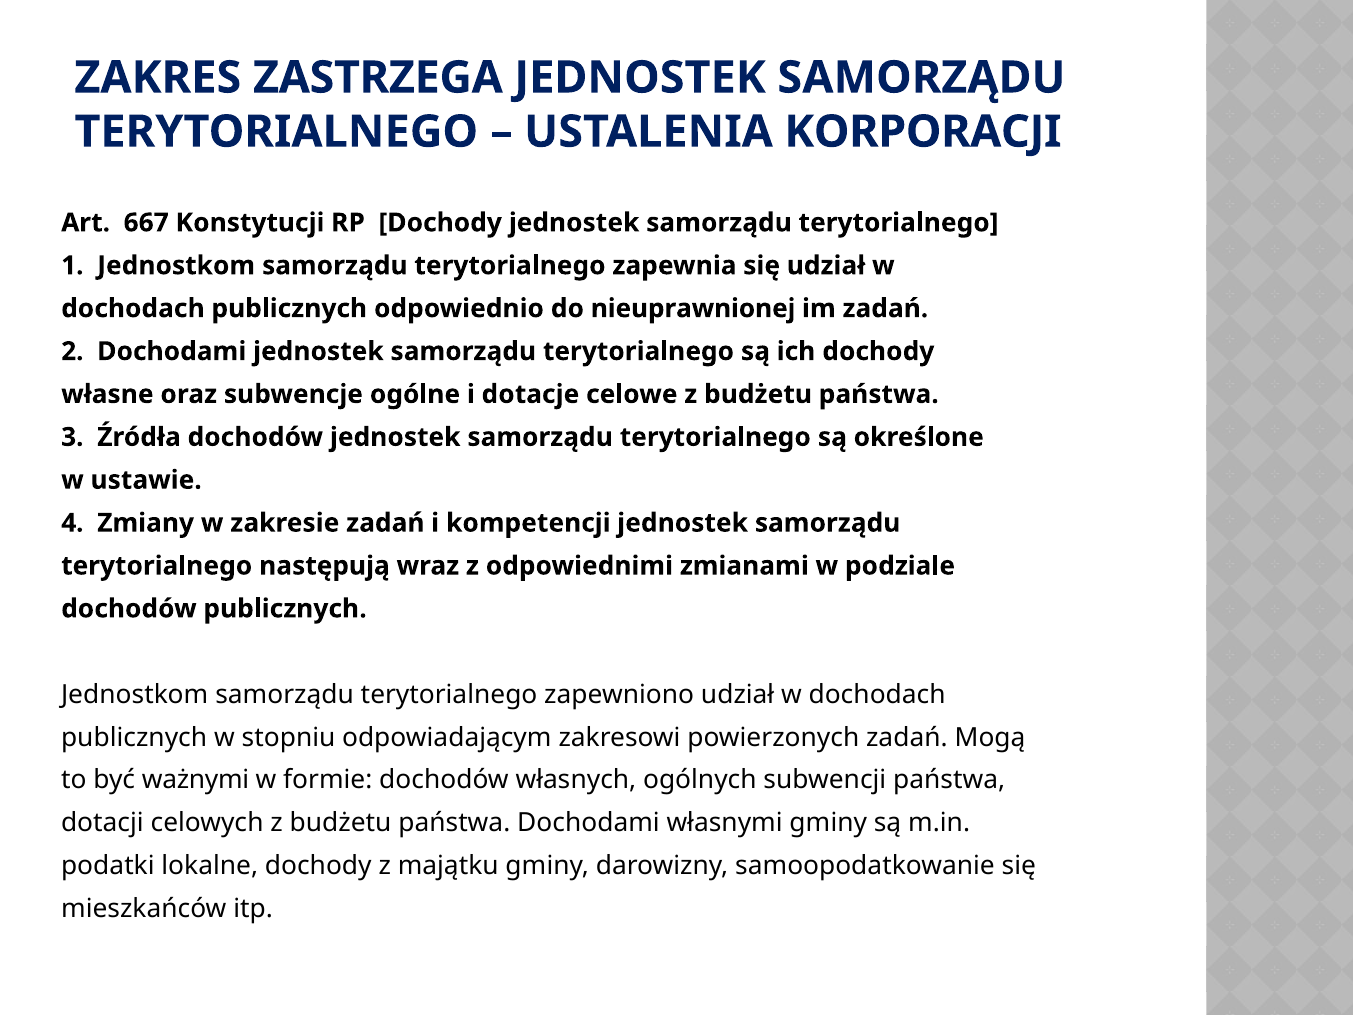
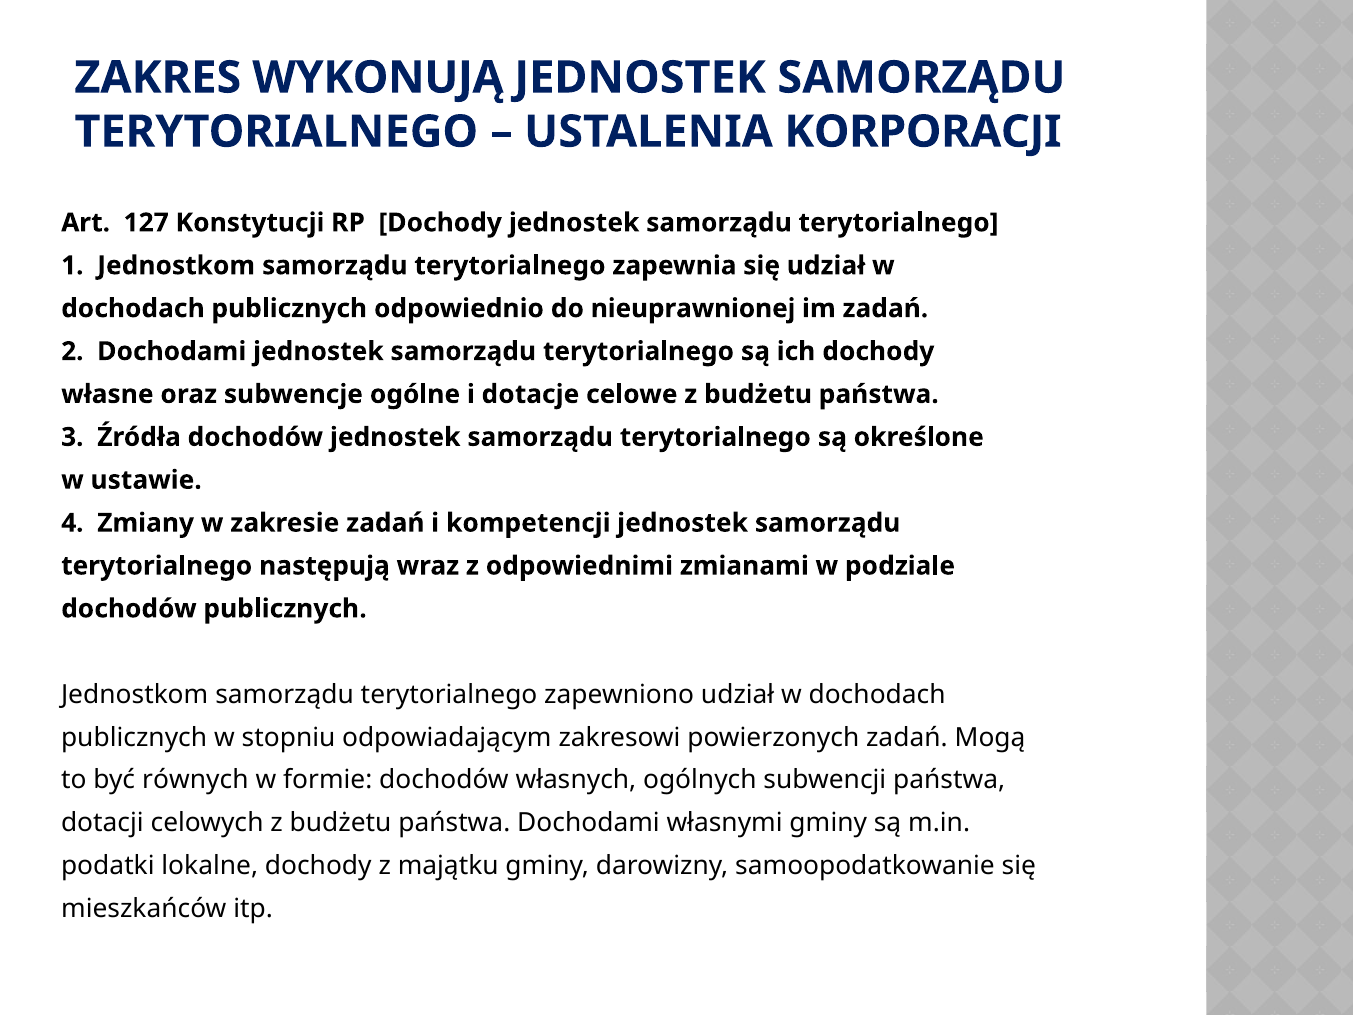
ZASTRZEGA: ZASTRZEGA -> WYKONUJĄ
667: 667 -> 127
ważnymi: ważnymi -> równych
